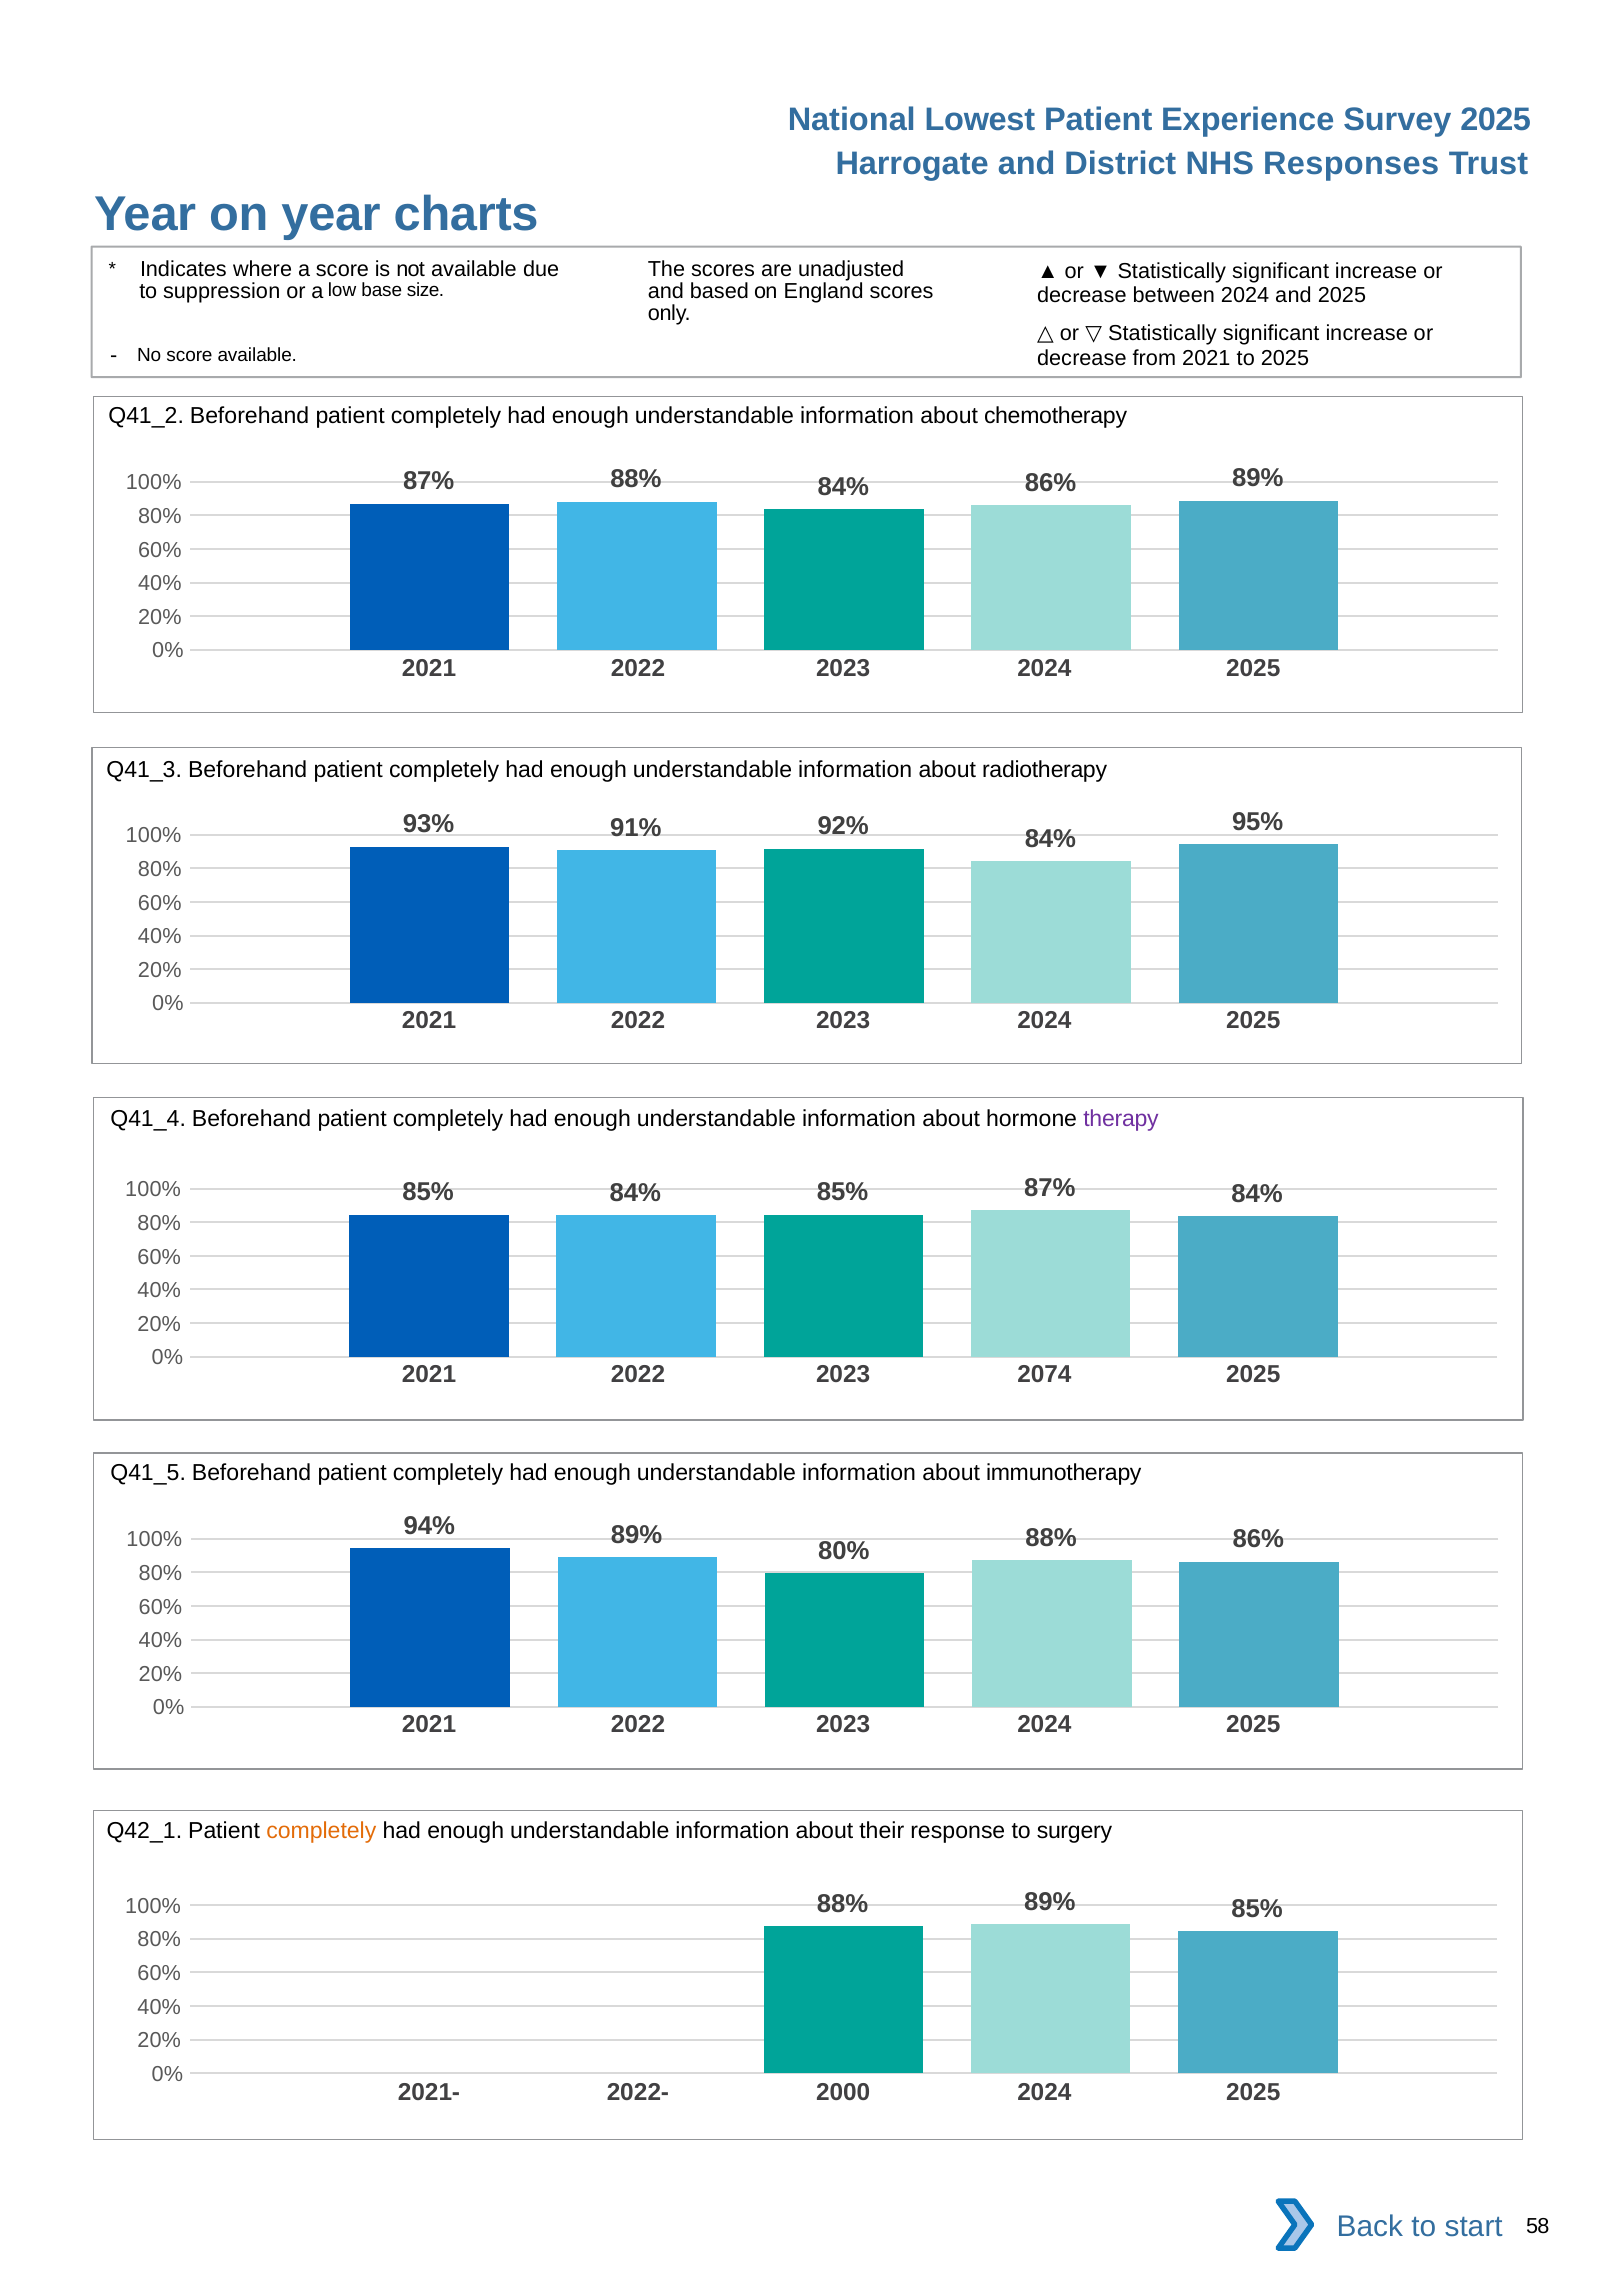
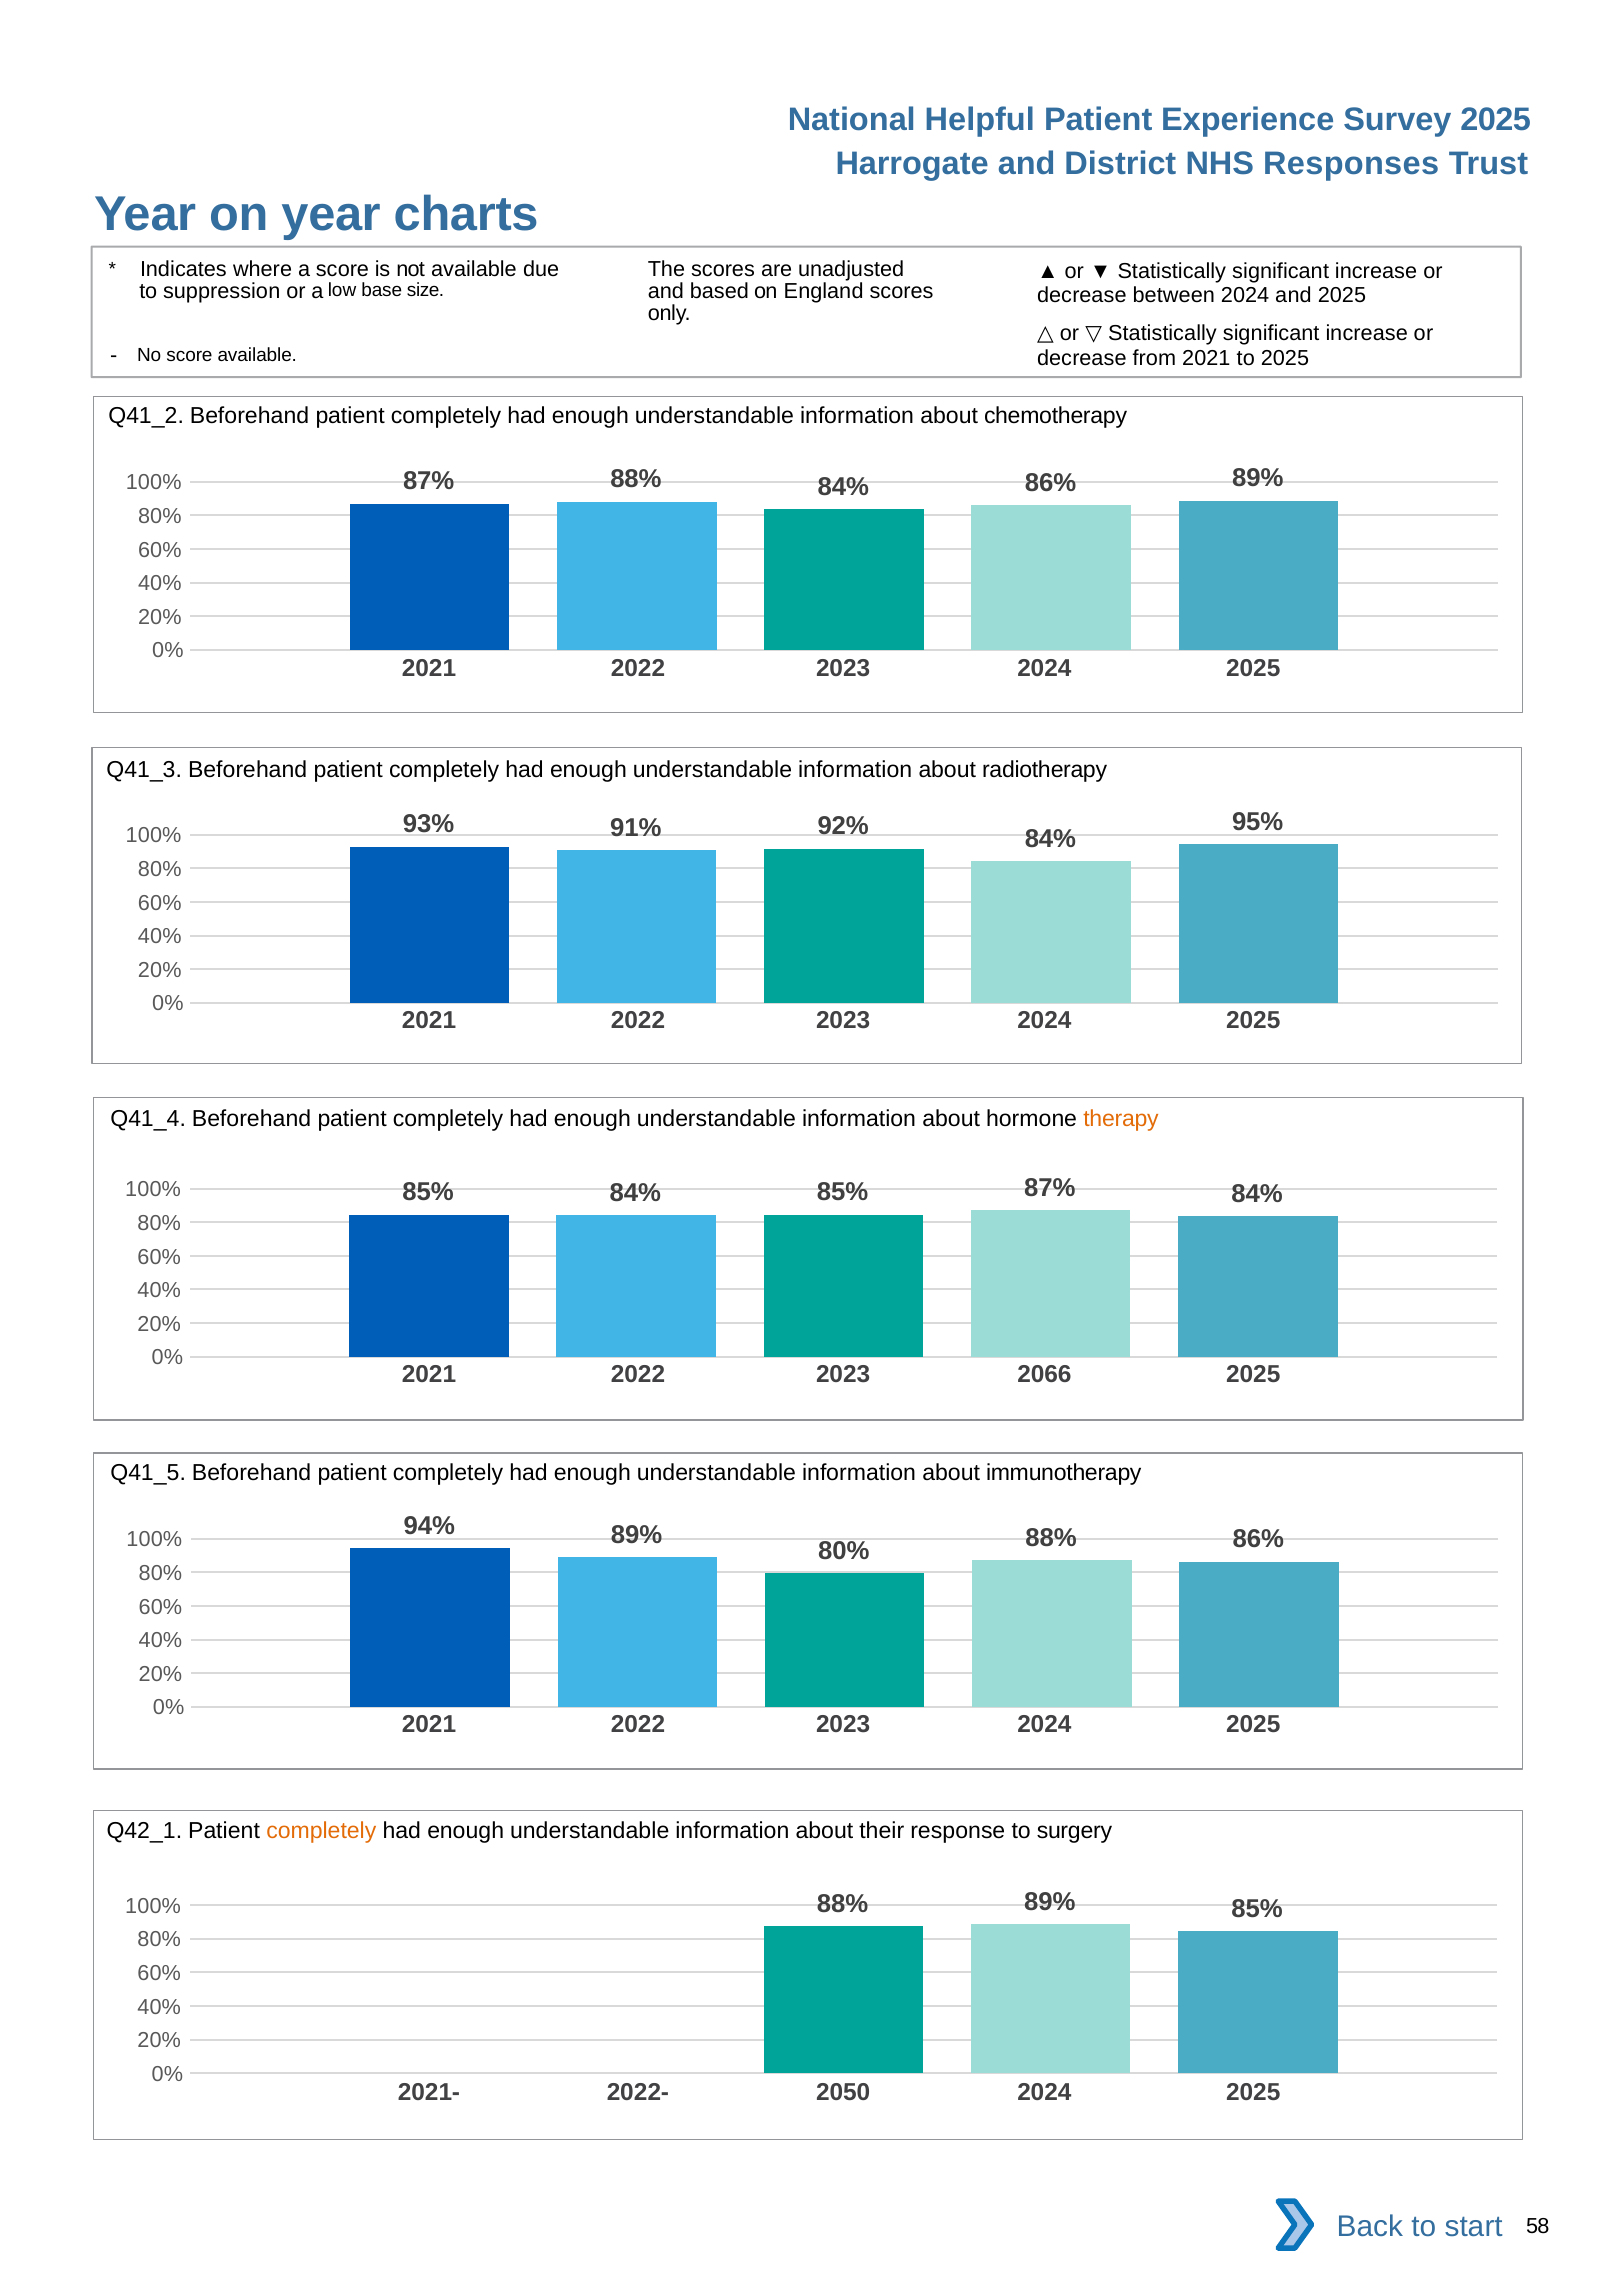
Lowest: Lowest -> Helpful
therapy colour: purple -> orange
2074: 2074 -> 2066
2000: 2000 -> 2050
